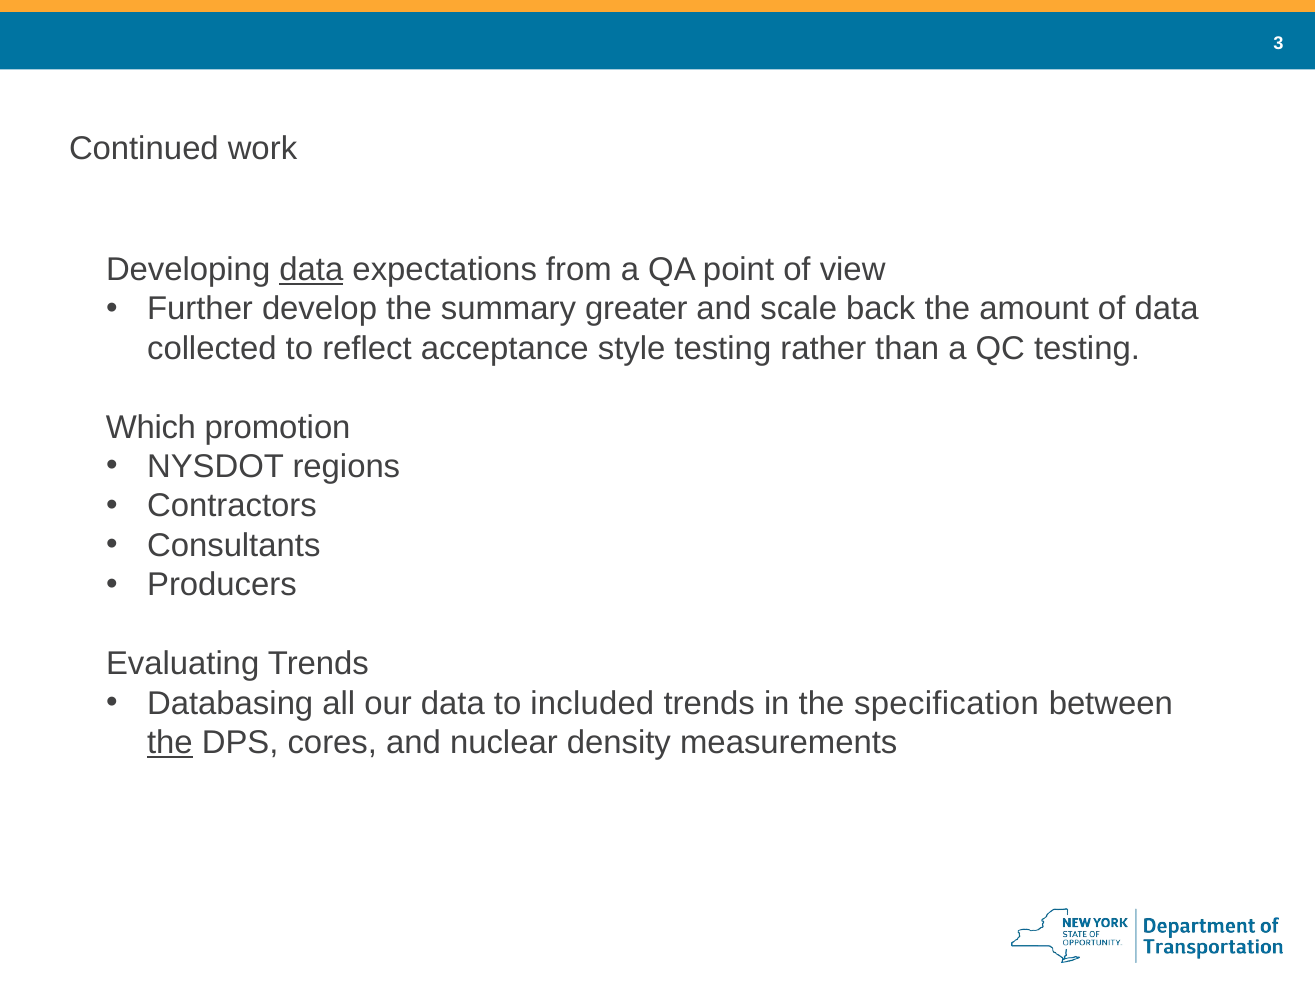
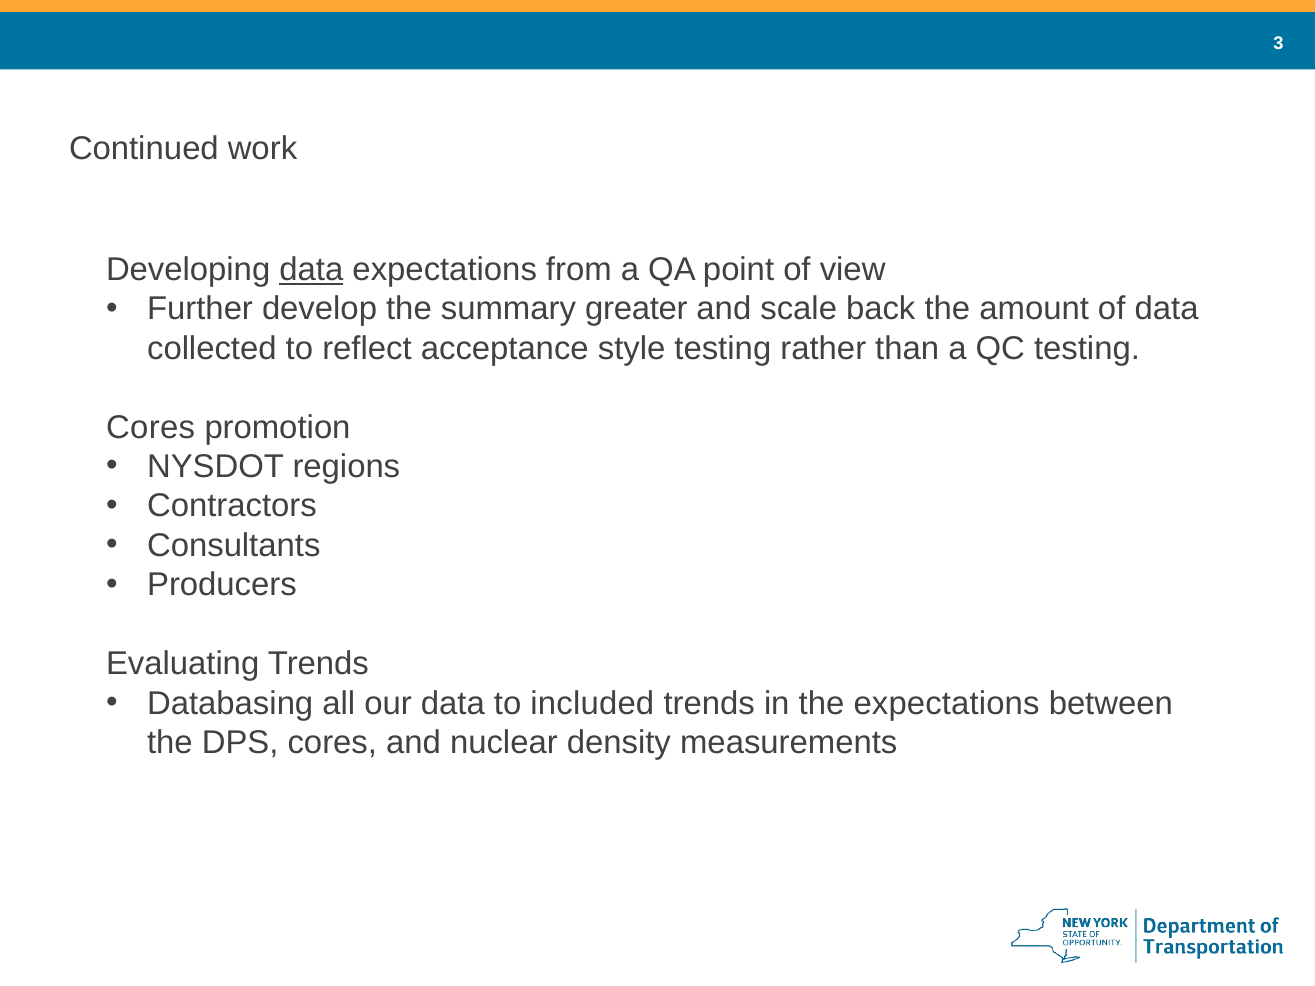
Which at (151, 427): Which -> Cores
the specification: specification -> expectations
the at (170, 743) underline: present -> none
